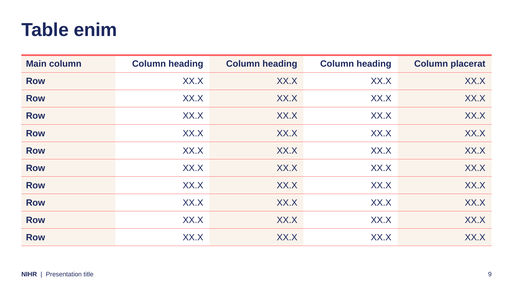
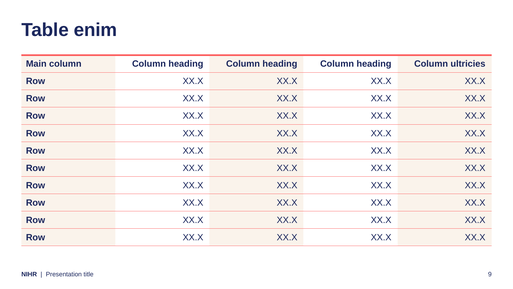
placerat: placerat -> ultricies
